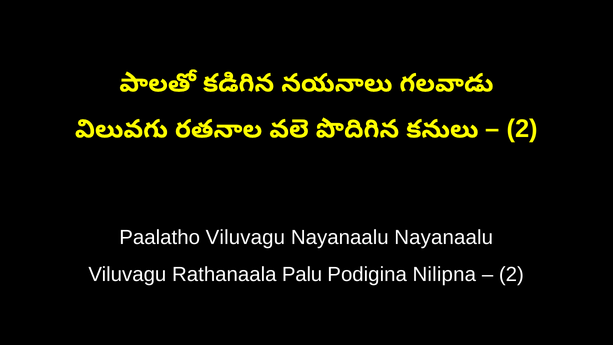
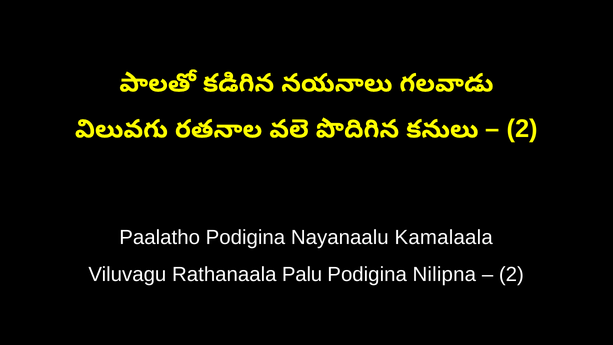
Paalatho Viluvagu: Viluvagu -> Podigina
Nayanaalu Nayanaalu: Nayanaalu -> Kamalaala
